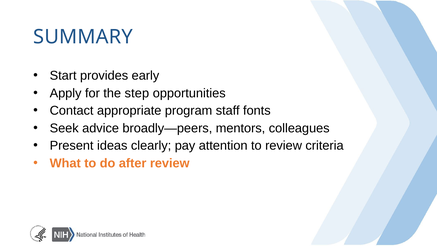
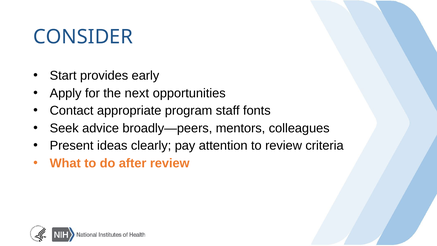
SUMMARY: SUMMARY -> CONSIDER
step: step -> next
